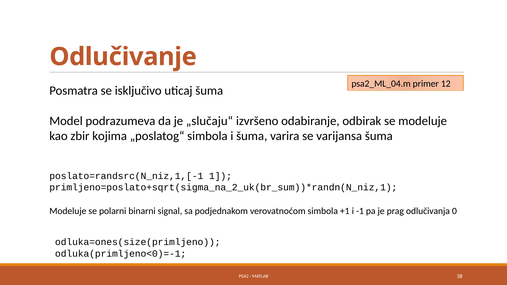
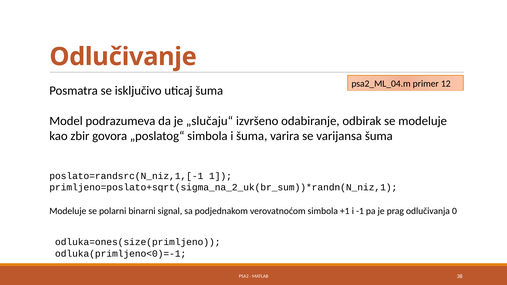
kojima: kojima -> govora
